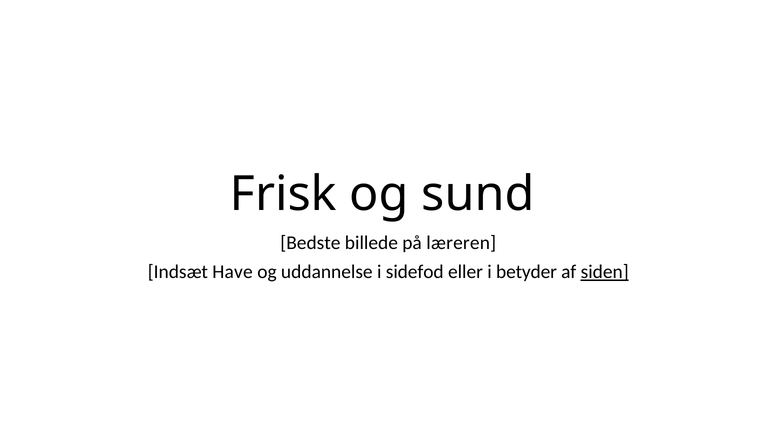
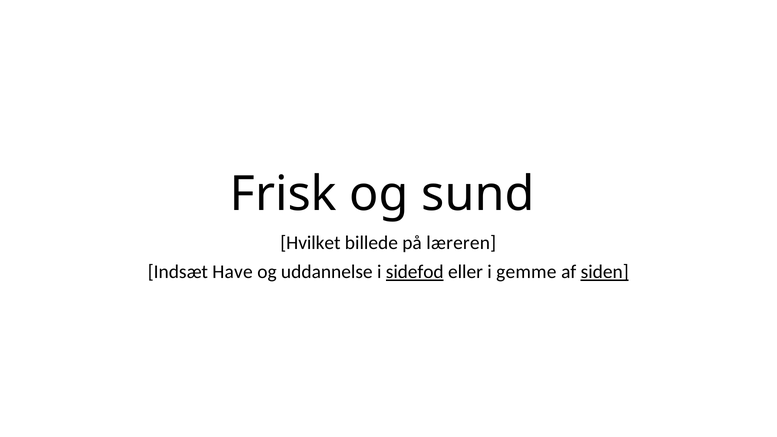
Bedste: Bedste -> Hvilket
sidefod underline: none -> present
betyder: betyder -> gemme
